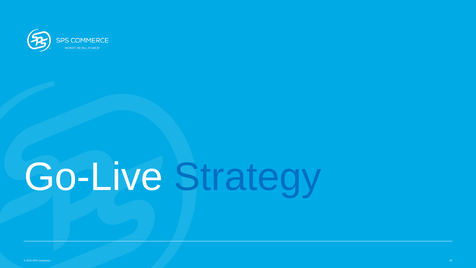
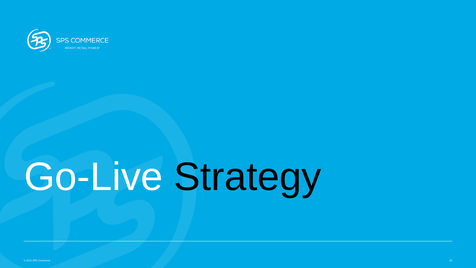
Strategy colour: blue -> black
